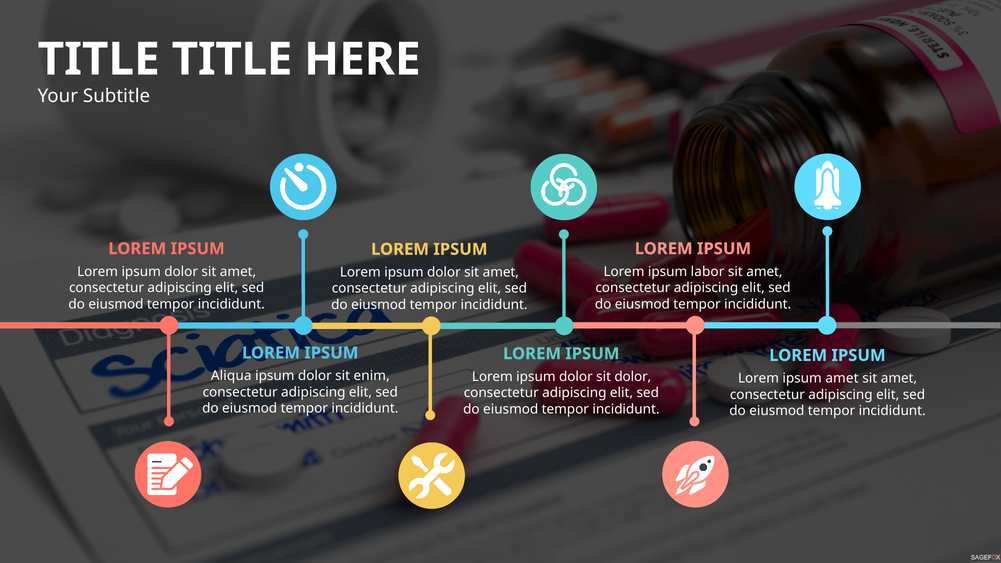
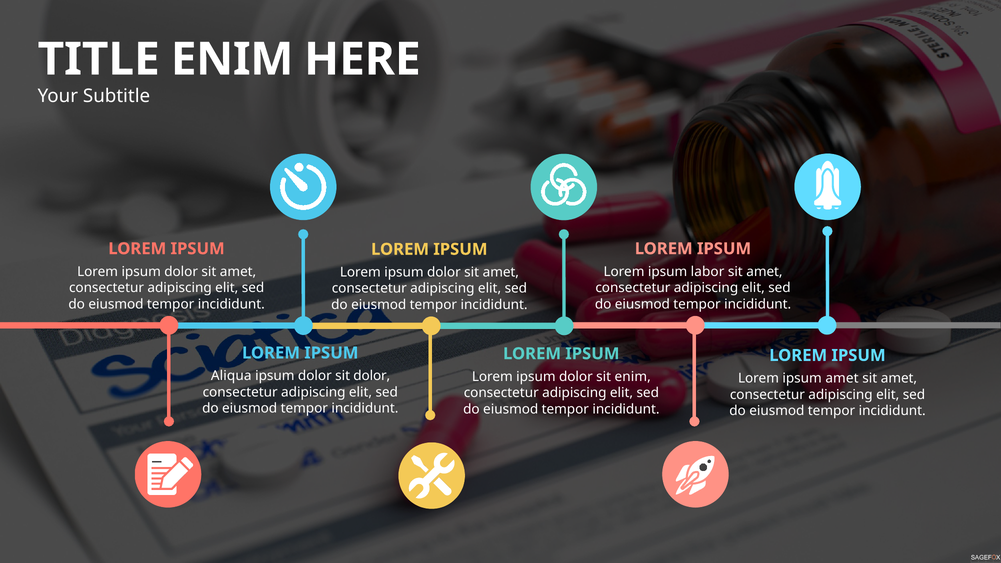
TITLE at (232, 59): TITLE -> ENIM
sit enim: enim -> dolor
sit dolor: dolor -> enim
